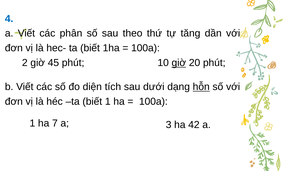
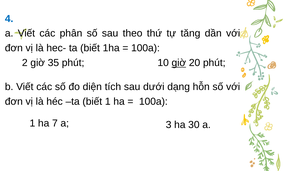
45: 45 -> 35
hỗn underline: present -> none
42: 42 -> 30
